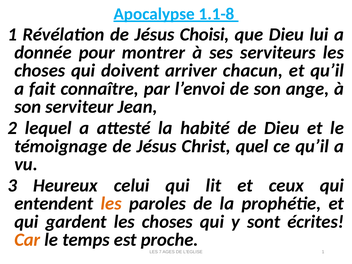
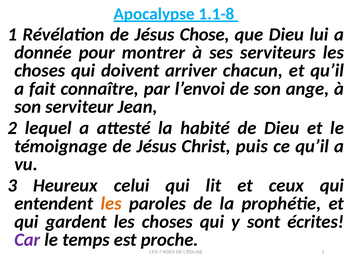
Choisi: Choisi -> Chose
quel: quel -> puis
Car colour: orange -> purple
